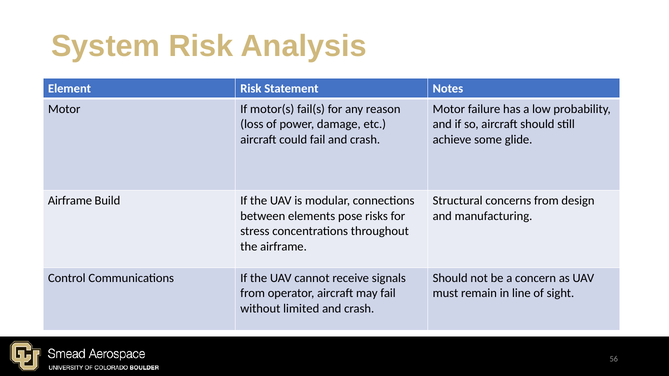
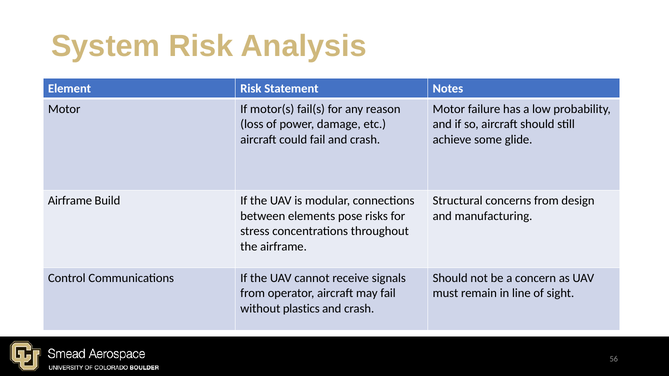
limited: limited -> plastics
